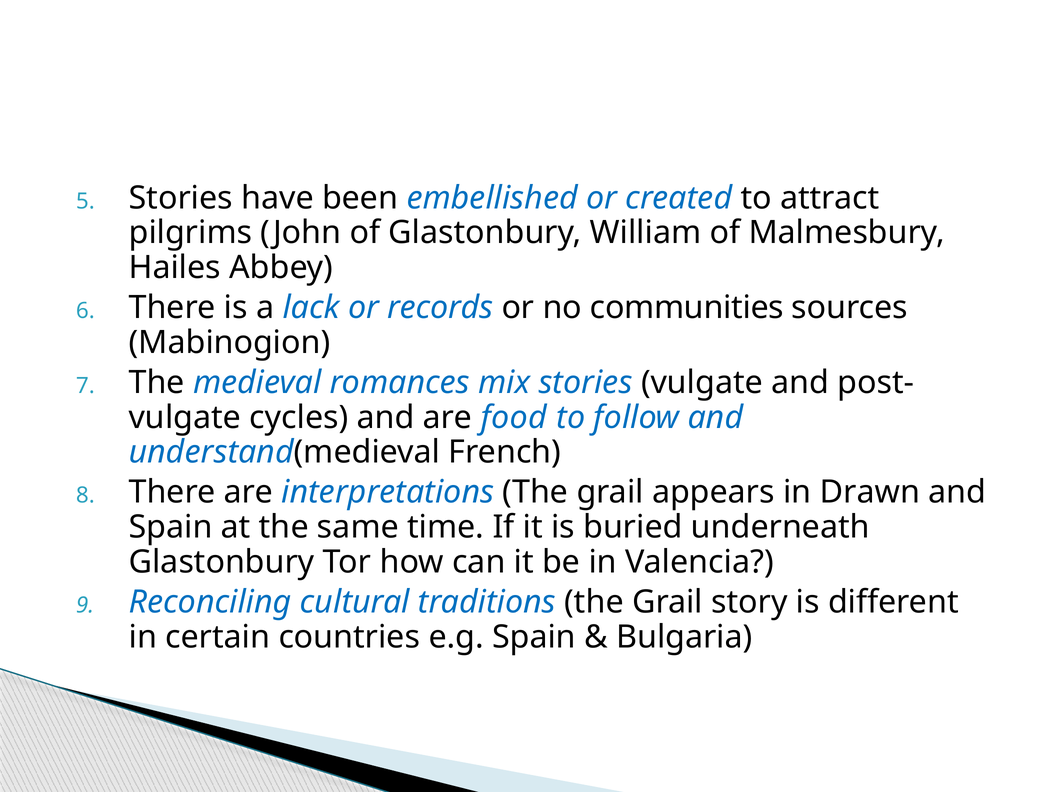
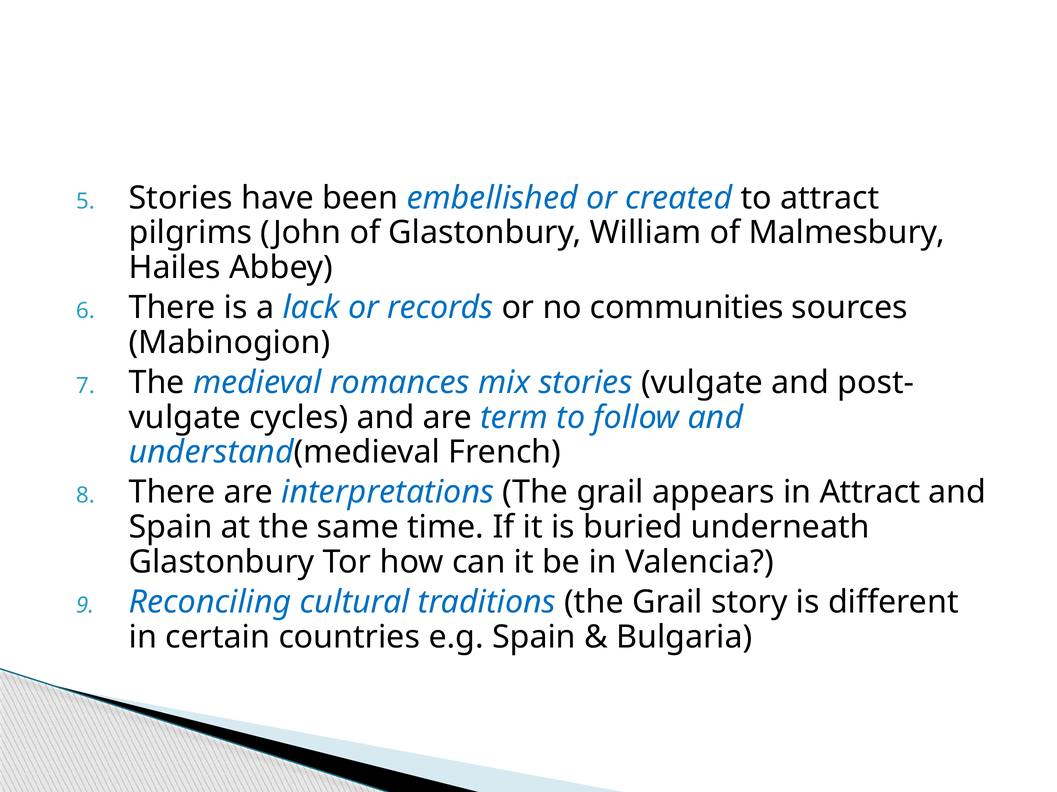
food: food -> term
in Drawn: Drawn -> Attract
